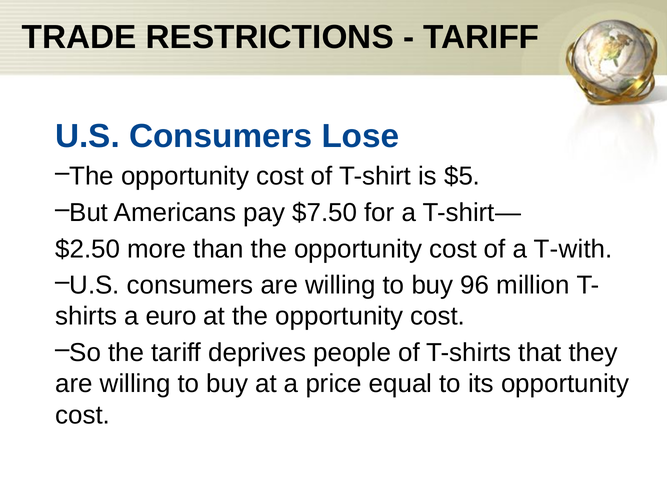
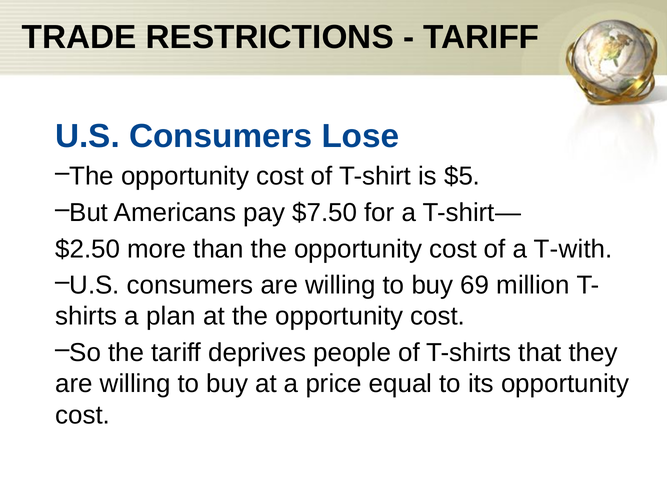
96: 96 -> 69
euro: euro -> plan
